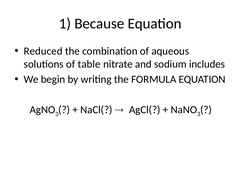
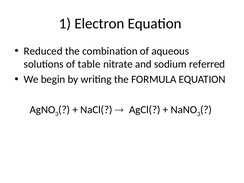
Because: Because -> Electron
includes: includes -> referred
